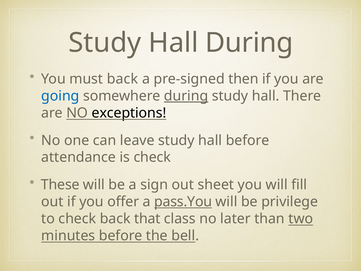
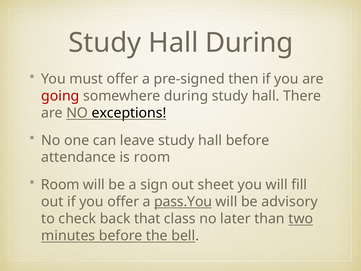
must back: back -> offer
going colour: blue -> red
during at (186, 96) underline: present -> none
is check: check -> room
These at (60, 185): These -> Room
privilege: privilege -> advisory
